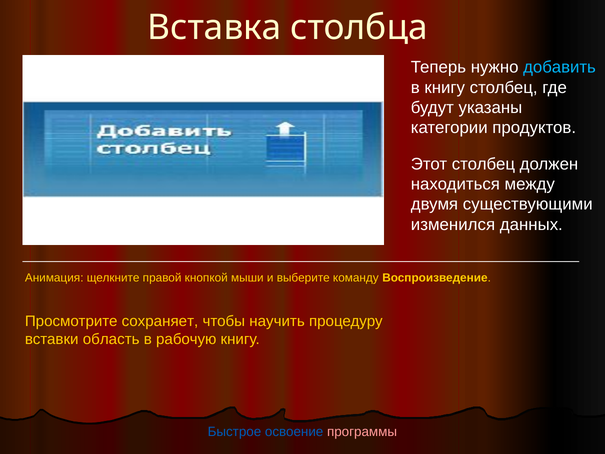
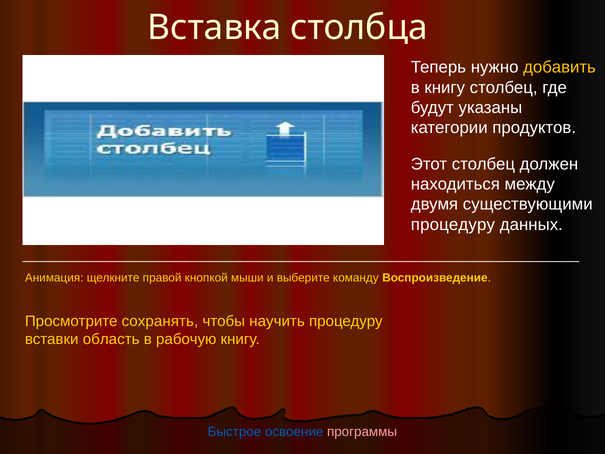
добавить colour: light blue -> yellow
изменился at (453, 224): изменился -> процедуру
сохраняет: сохраняет -> сохранять
